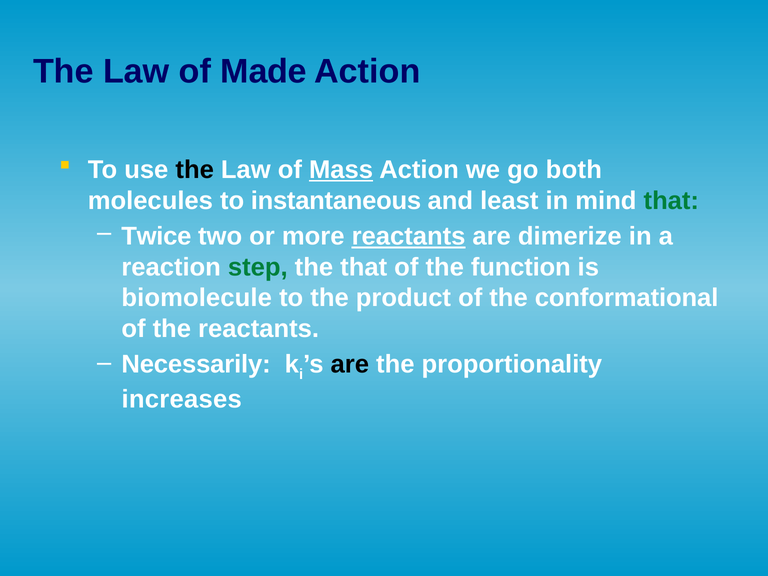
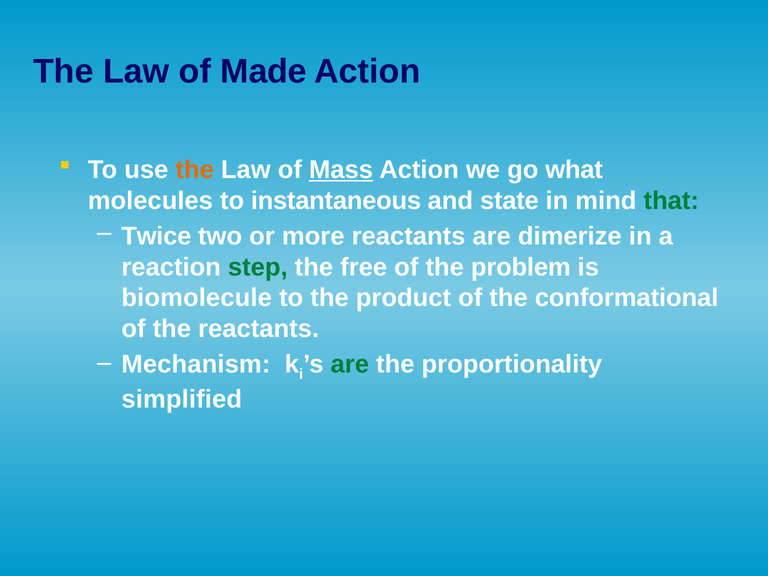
the at (195, 170) colour: black -> orange
both: both -> what
least: least -> state
reactants at (409, 236) underline: present -> none
the that: that -> free
function: function -> problem
Necessarily: Necessarily -> Mechanism
are at (350, 364) colour: black -> green
increases: increases -> simplified
